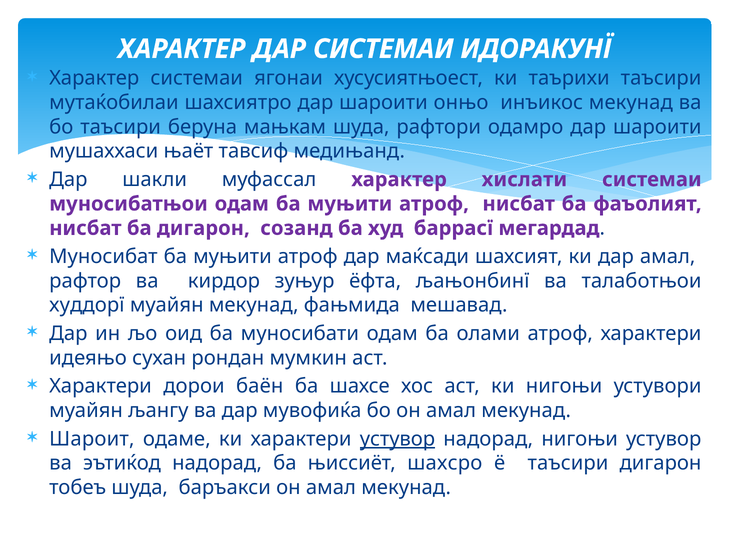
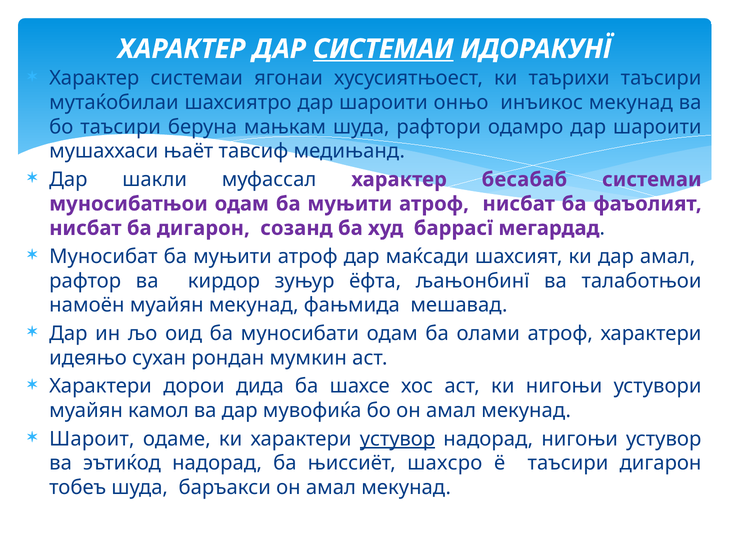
СИСТЕМАИ at (383, 49) underline: none -> present
хислати: хислати -> бесабаб
худдорї: худдорї -> намоён
баён: баён -> дида
љангу: љангу -> камол
